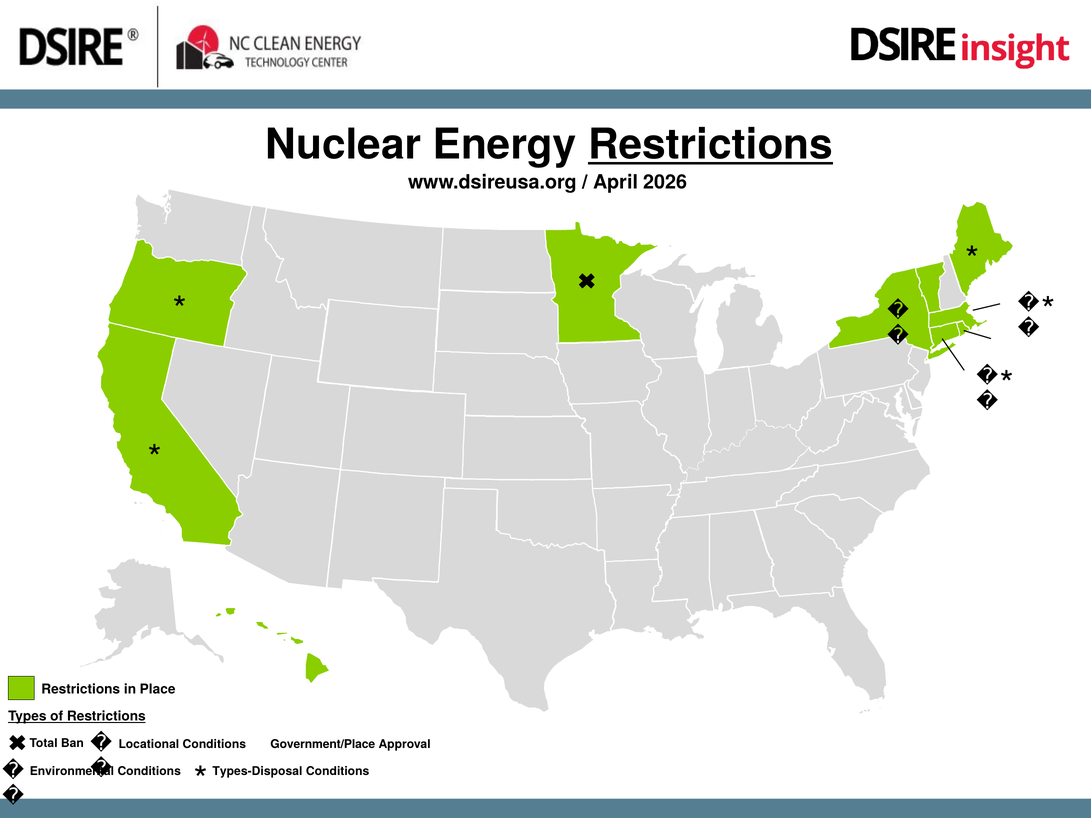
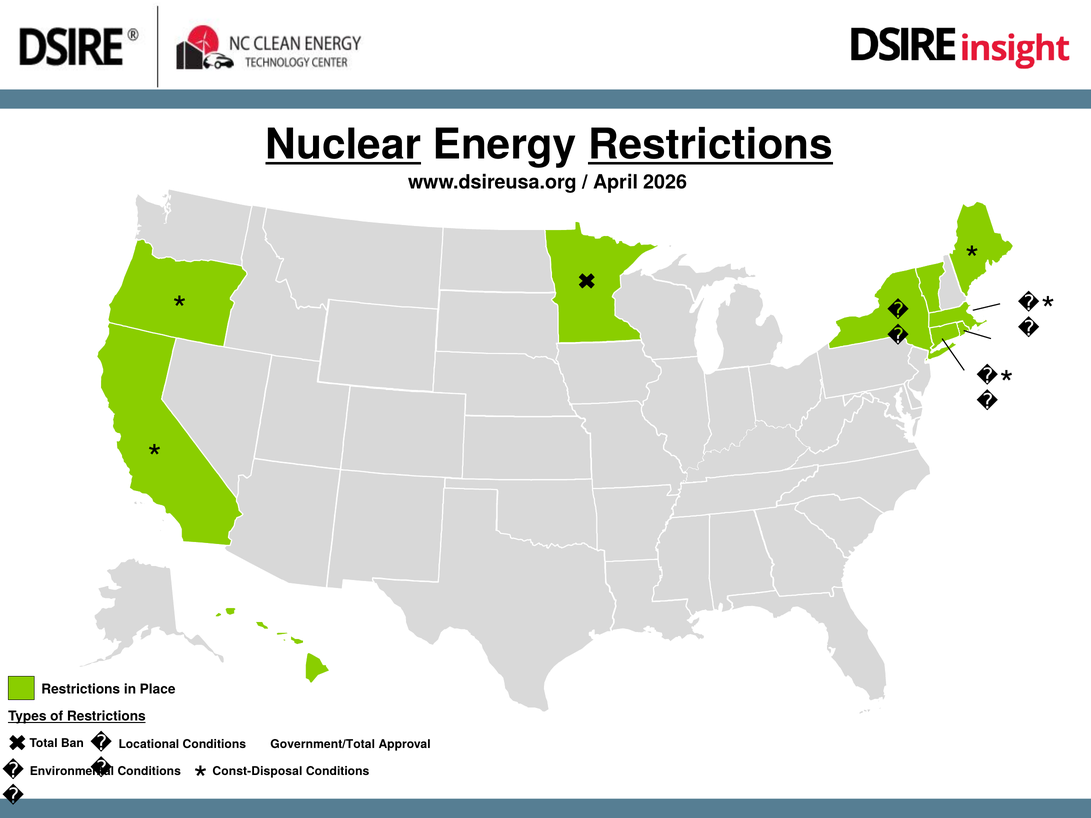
Nuclear underline: none -> present
Government/Place: Government/Place -> Government/Total
Types-Disposal: Types-Disposal -> Const-Disposal
